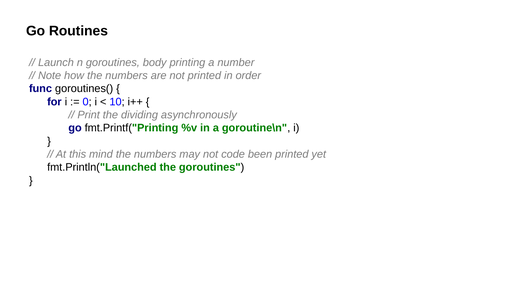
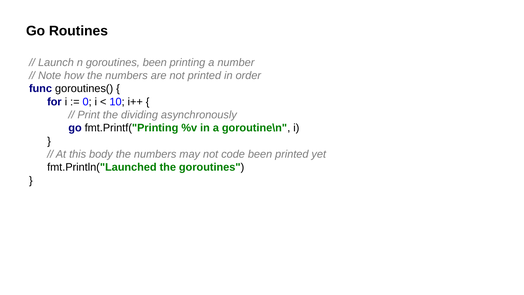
goroutines body: body -> been
mind: mind -> body
